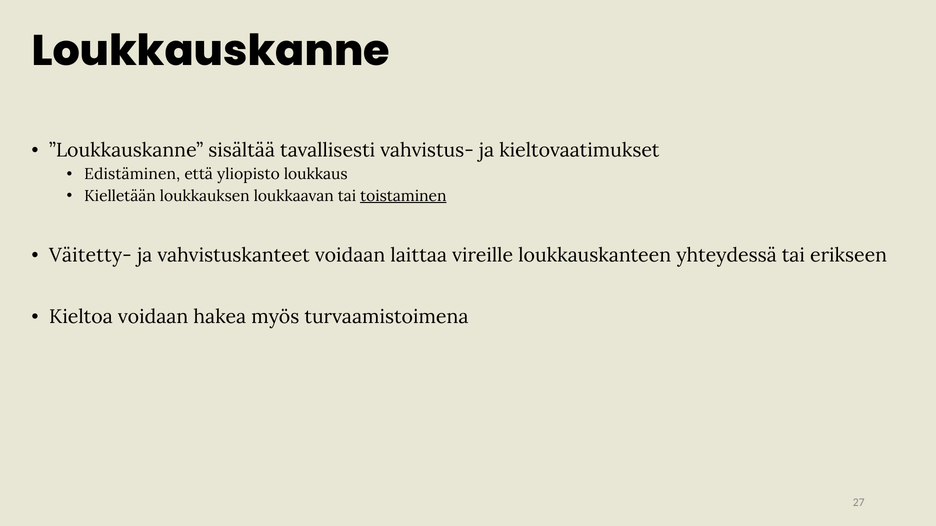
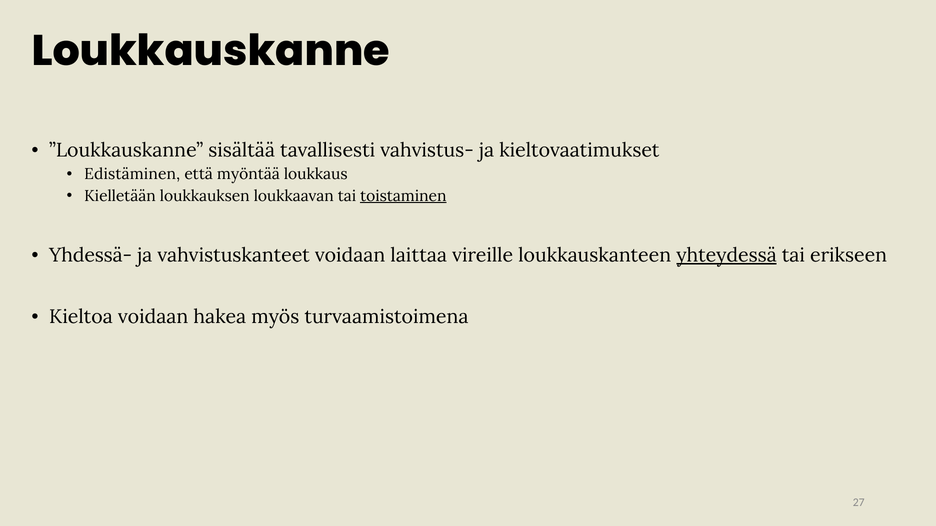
yliopisto: yliopisto -> myöntää
Väitetty-: Väitetty- -> Yhdessä-
yhteydessä underline: none -> present
